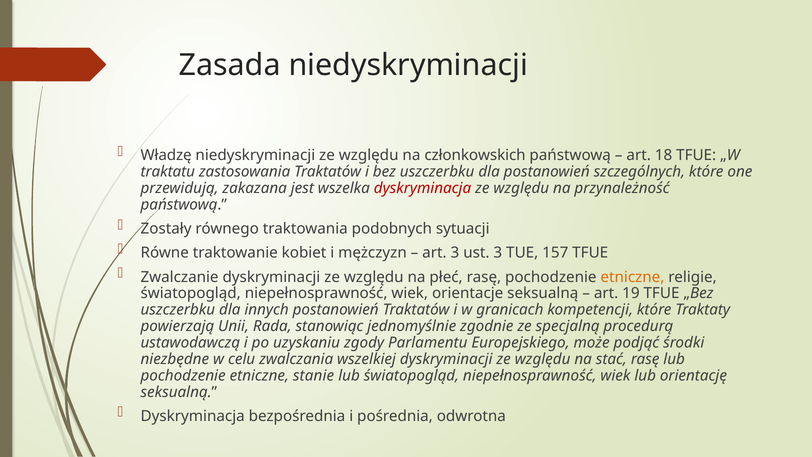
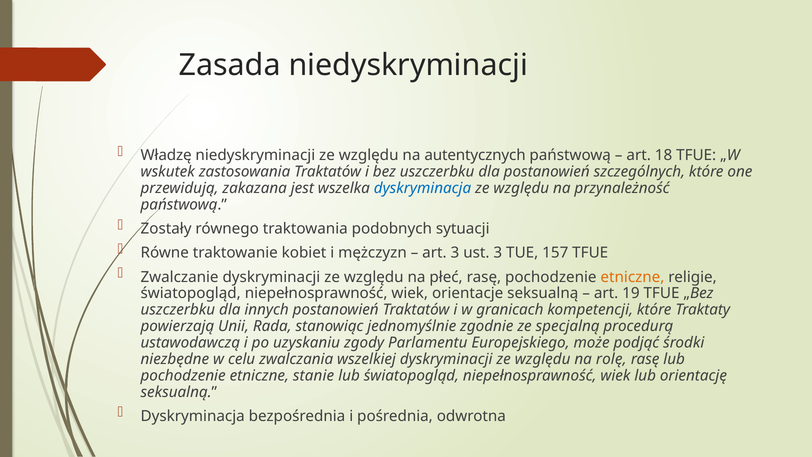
członkowskich: członkowskich -> autentycznych
traktatu: traktatu -> wskutek
dyskryminacja at (423, 188) colour: red -> blue
stać: stać -> rolę
